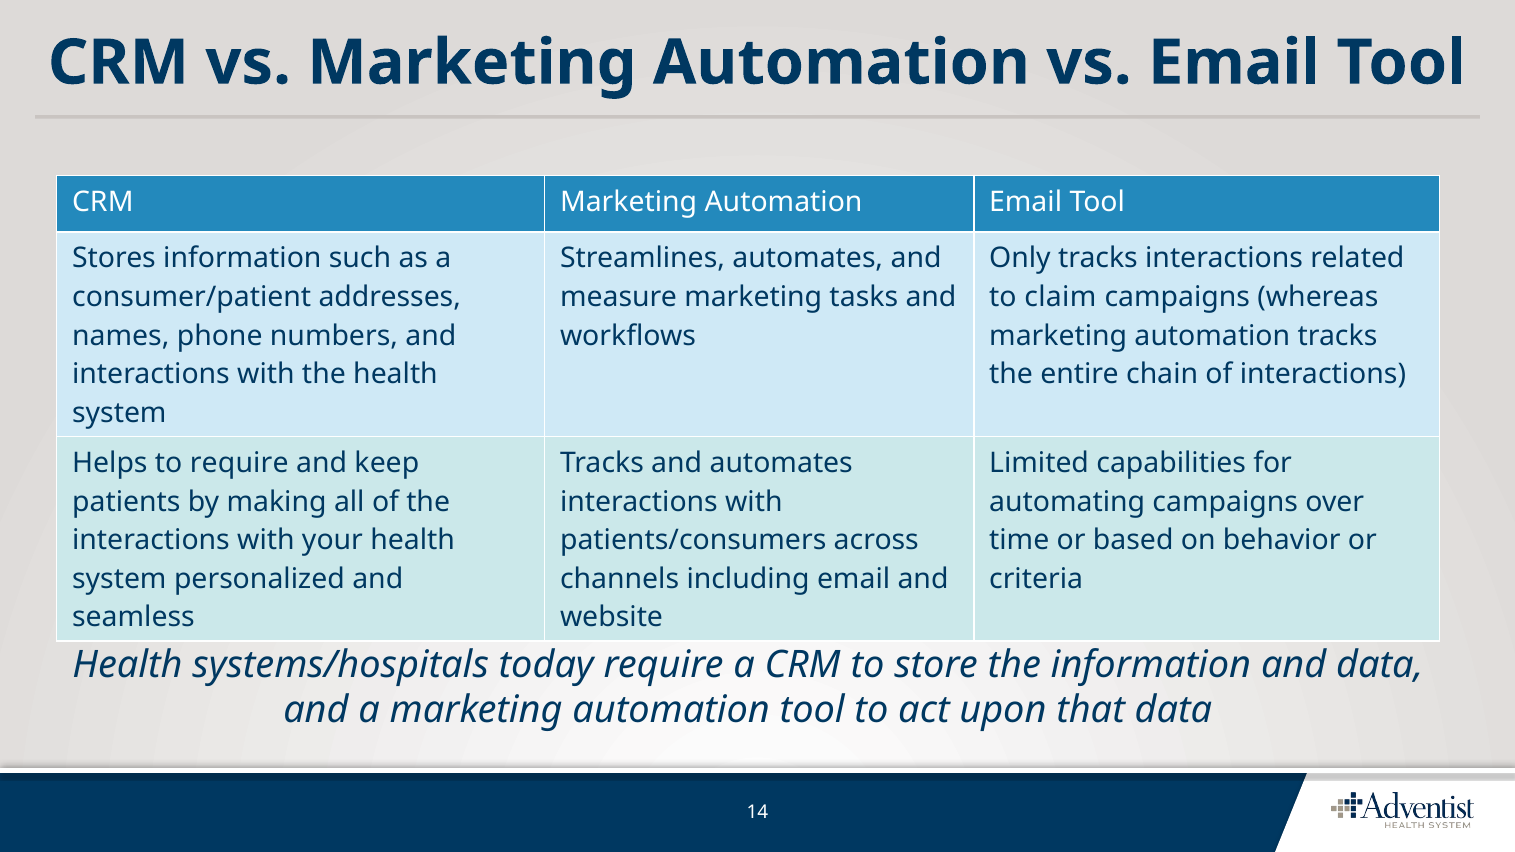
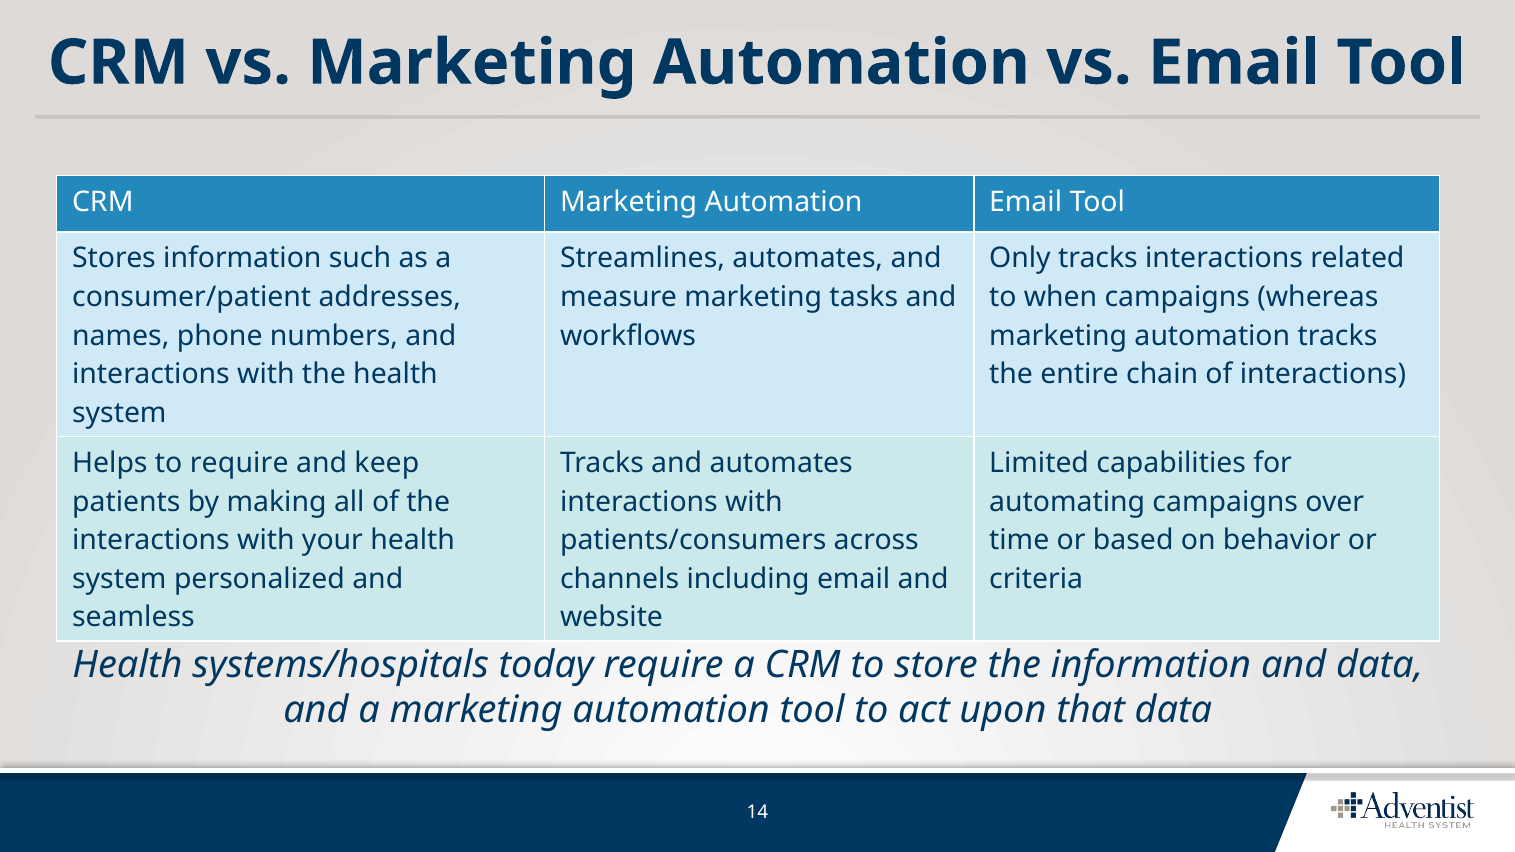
claim: claim -> when
